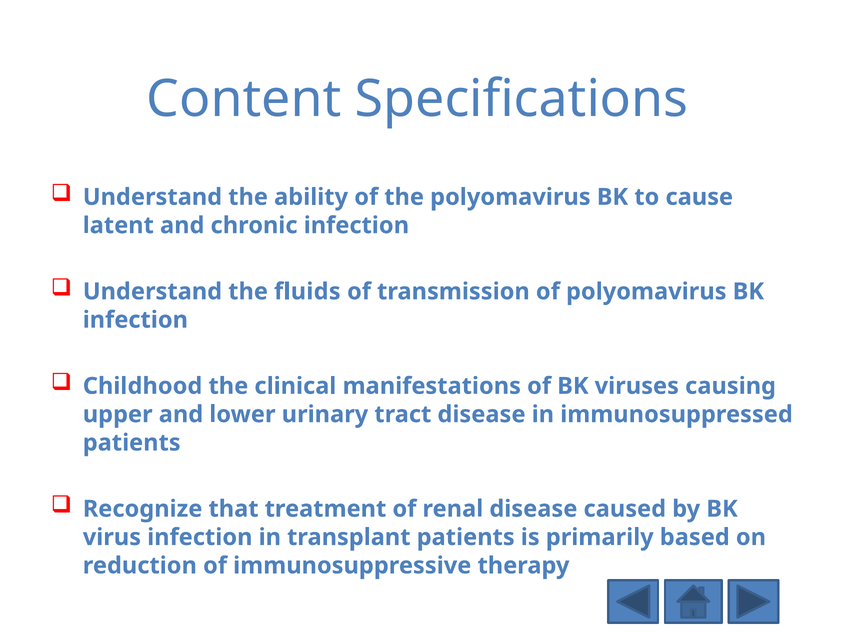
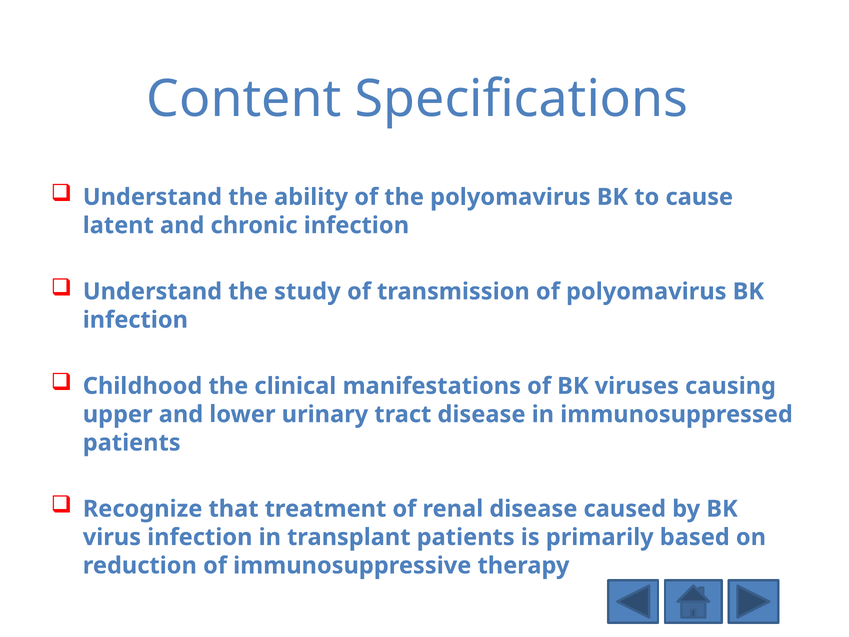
fluids: fluids -> study
